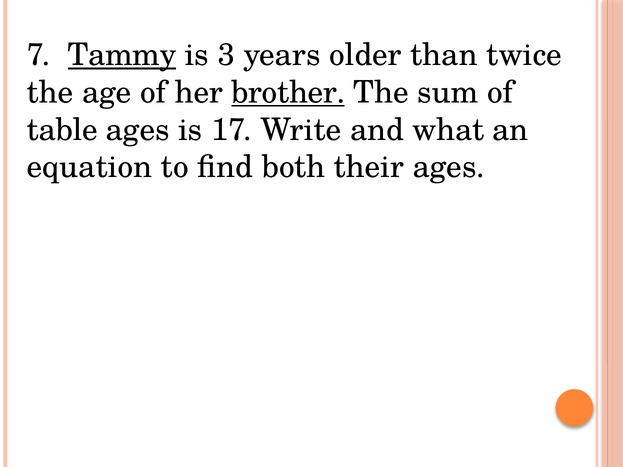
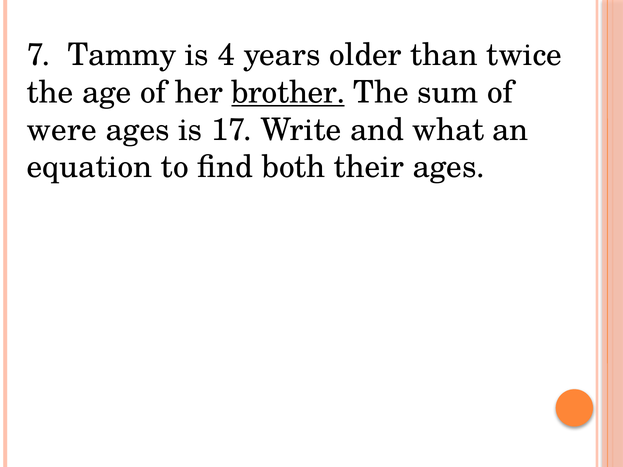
Tammy underline: present -> none
3: 3 -> 4
table: table -> were
